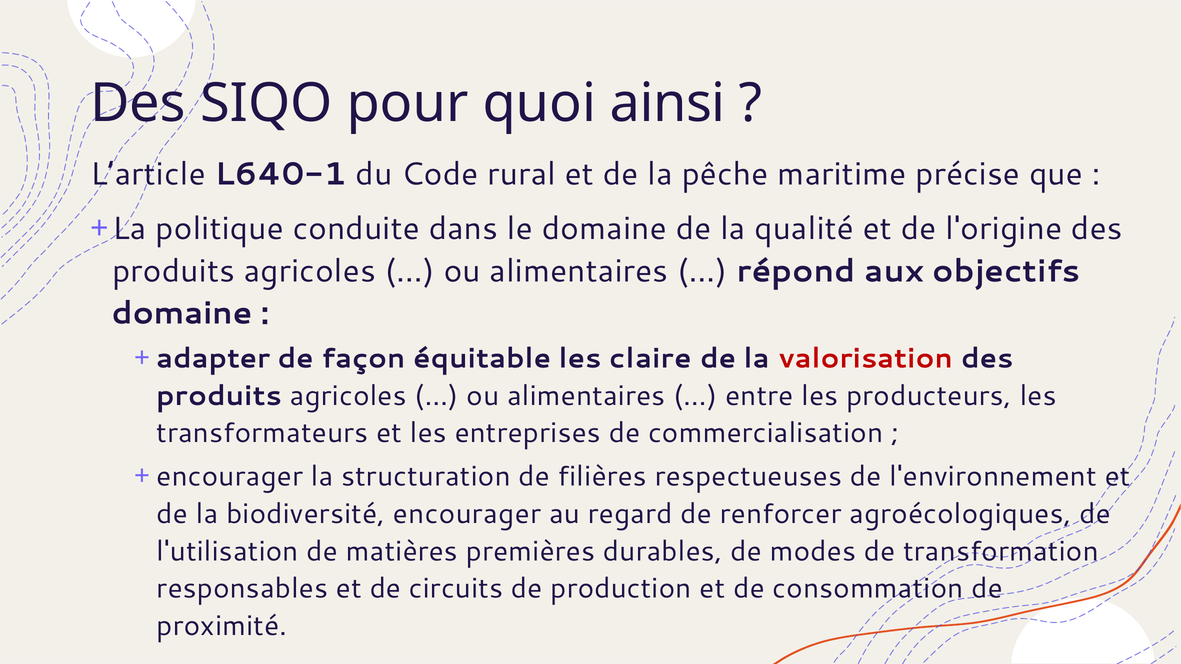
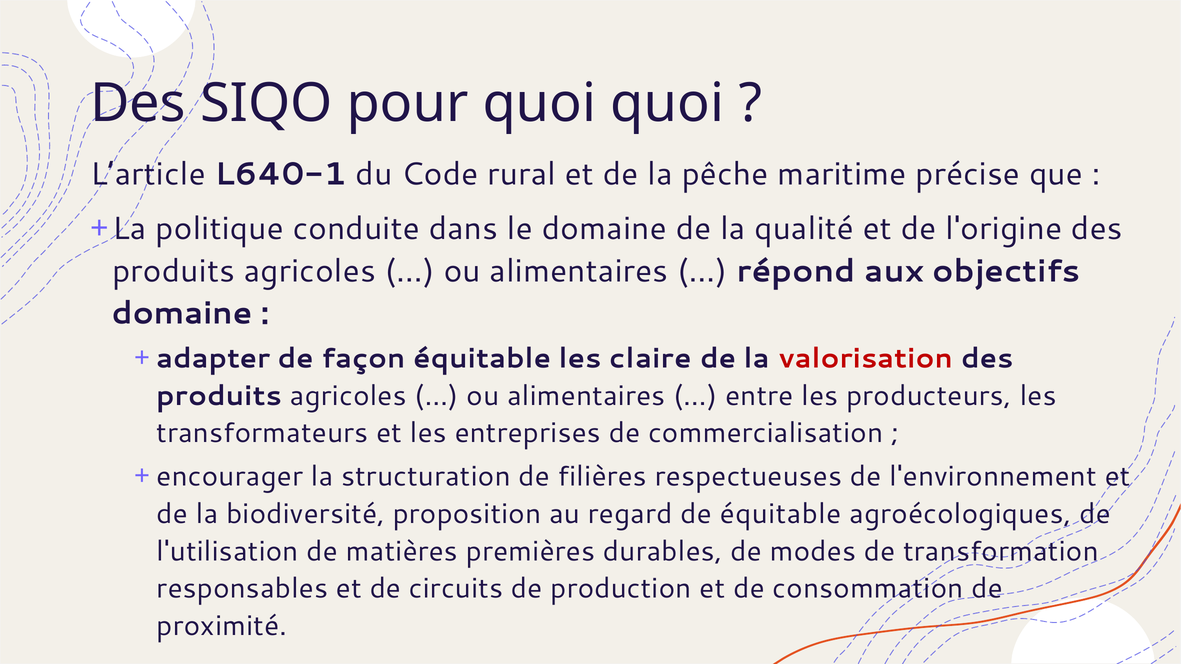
quoi ainsi: ainsi -> quoi
biodiversité encourager: encourager -> proposition
de renforcer: renforcer -> équitable
